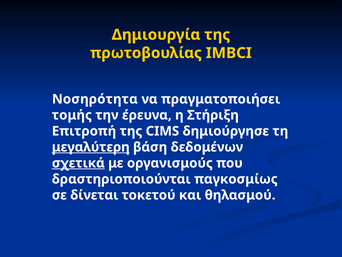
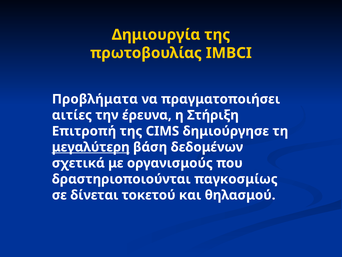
Νοσηρότητα: Νοσηρότητα -> Προβλήματα
τομής: τομής -> αιτίες
σχετικά underline: present -> none
